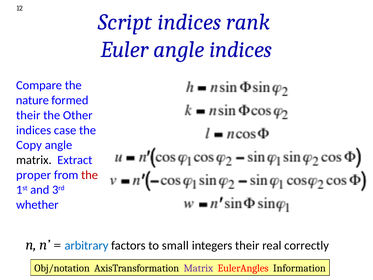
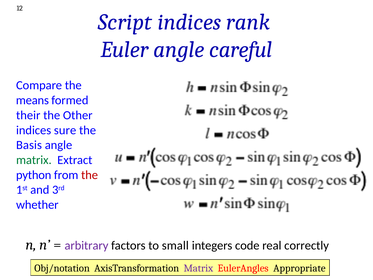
angle indices: indices -> careful
nature: nature -> means
case: case -> sure
Copy: Copy -> Basis
matrix at (34, 160) colour: black -> green
proper: proper -> python
arbitrary colour: blue -> purple
integers their: their -> code
Information: Information -> Appropriate
